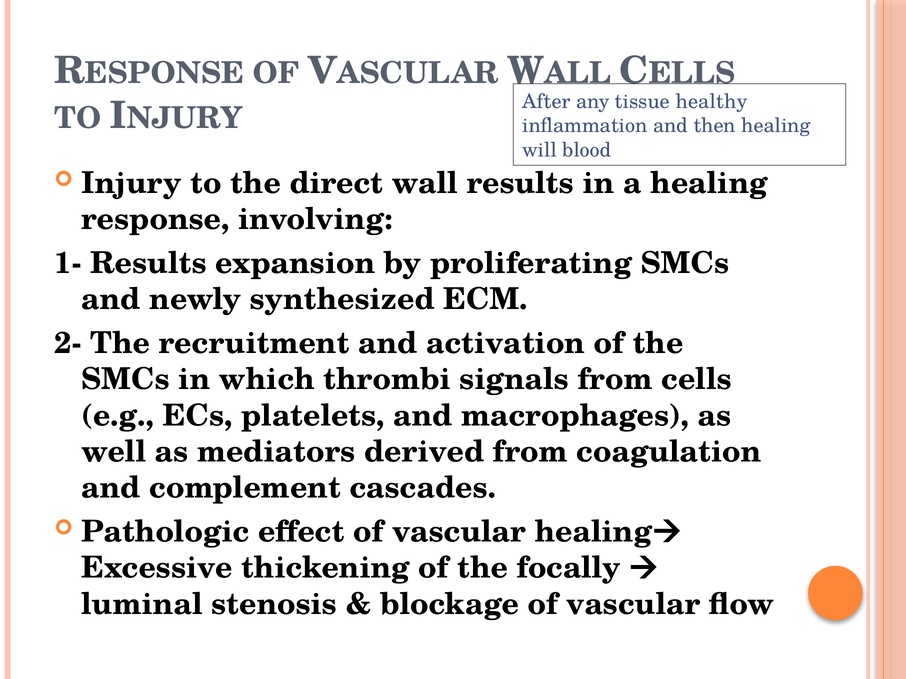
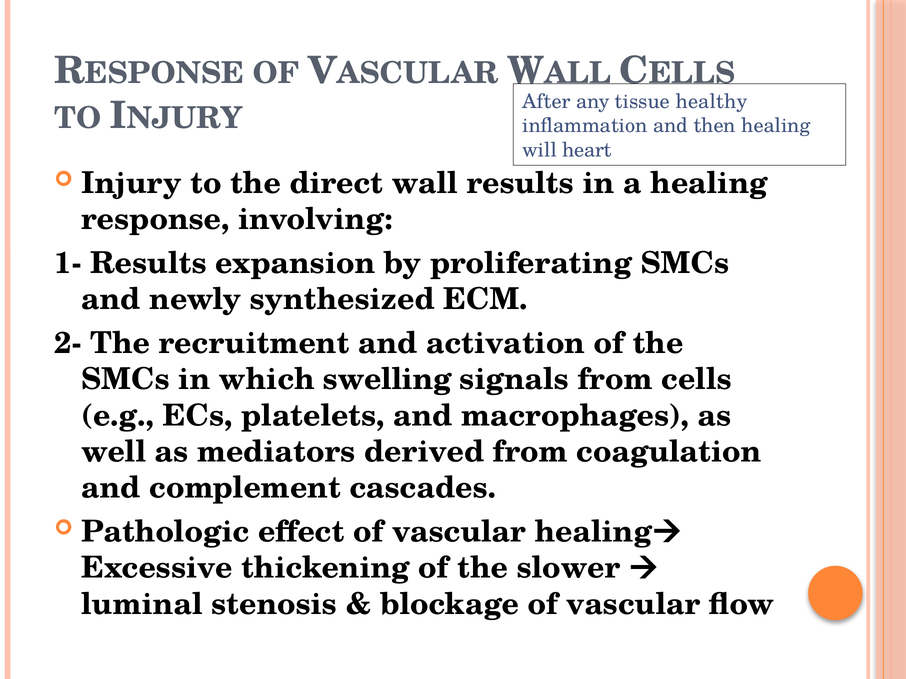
blood: blood -> heart
thrombi: thrombi -> swelling
focally: focally -> slower
